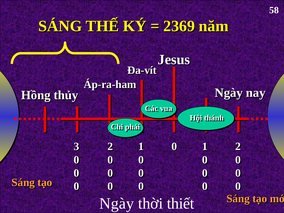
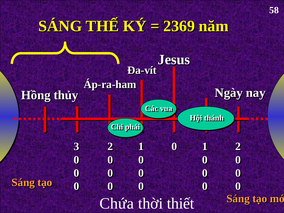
Ngày at (117, 203): Ngày -> Chứa
